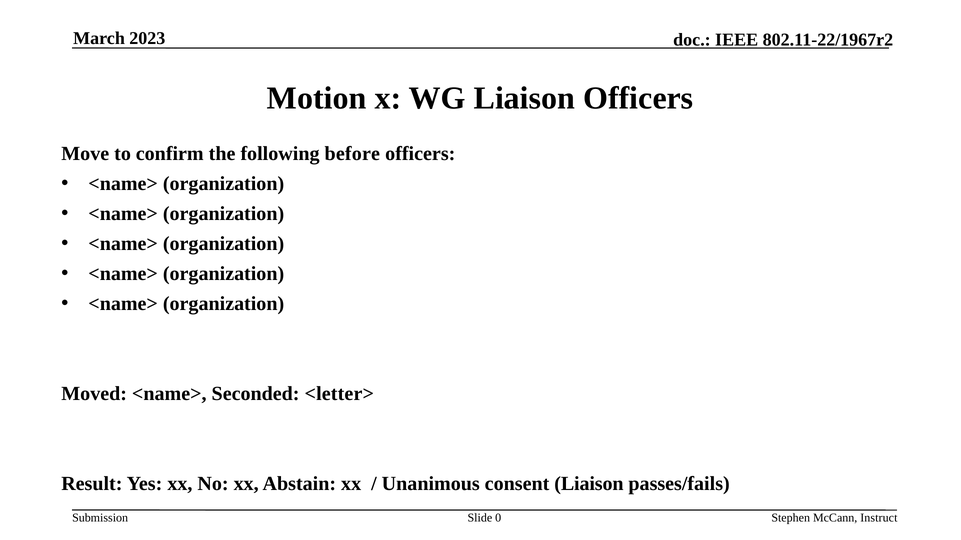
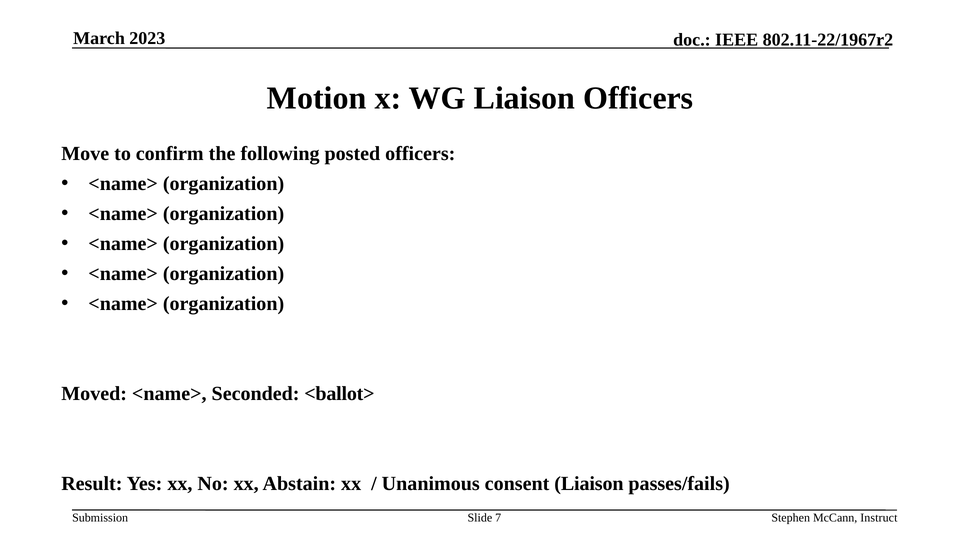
before: before -> posted
<letter>: <letter> -> <ballot>
0: 0 -> 7
